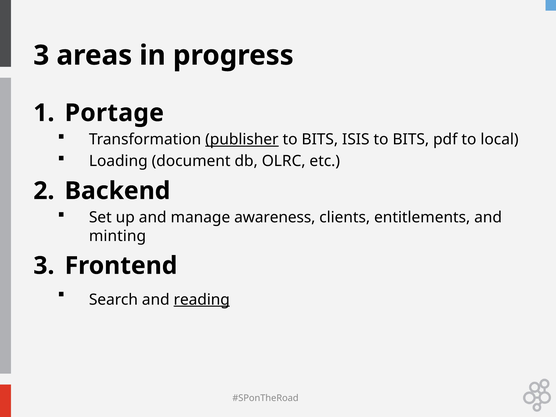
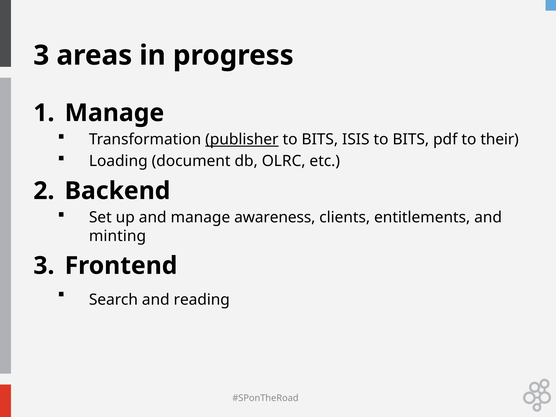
Portage at (114, 113): Portage -> Manage
local: local -> their
reading underline: present -> none
